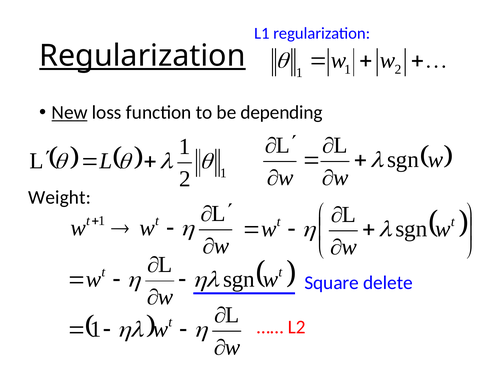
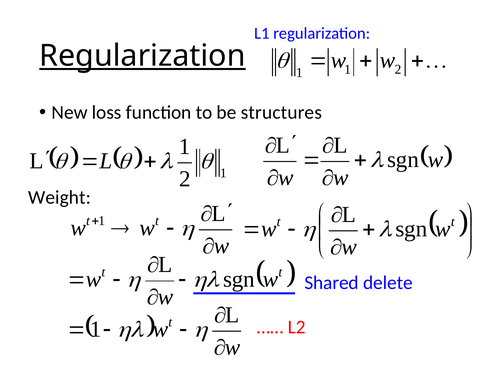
New underline: present -> none
depending: depending -> structures
Square: Square -> Shared
